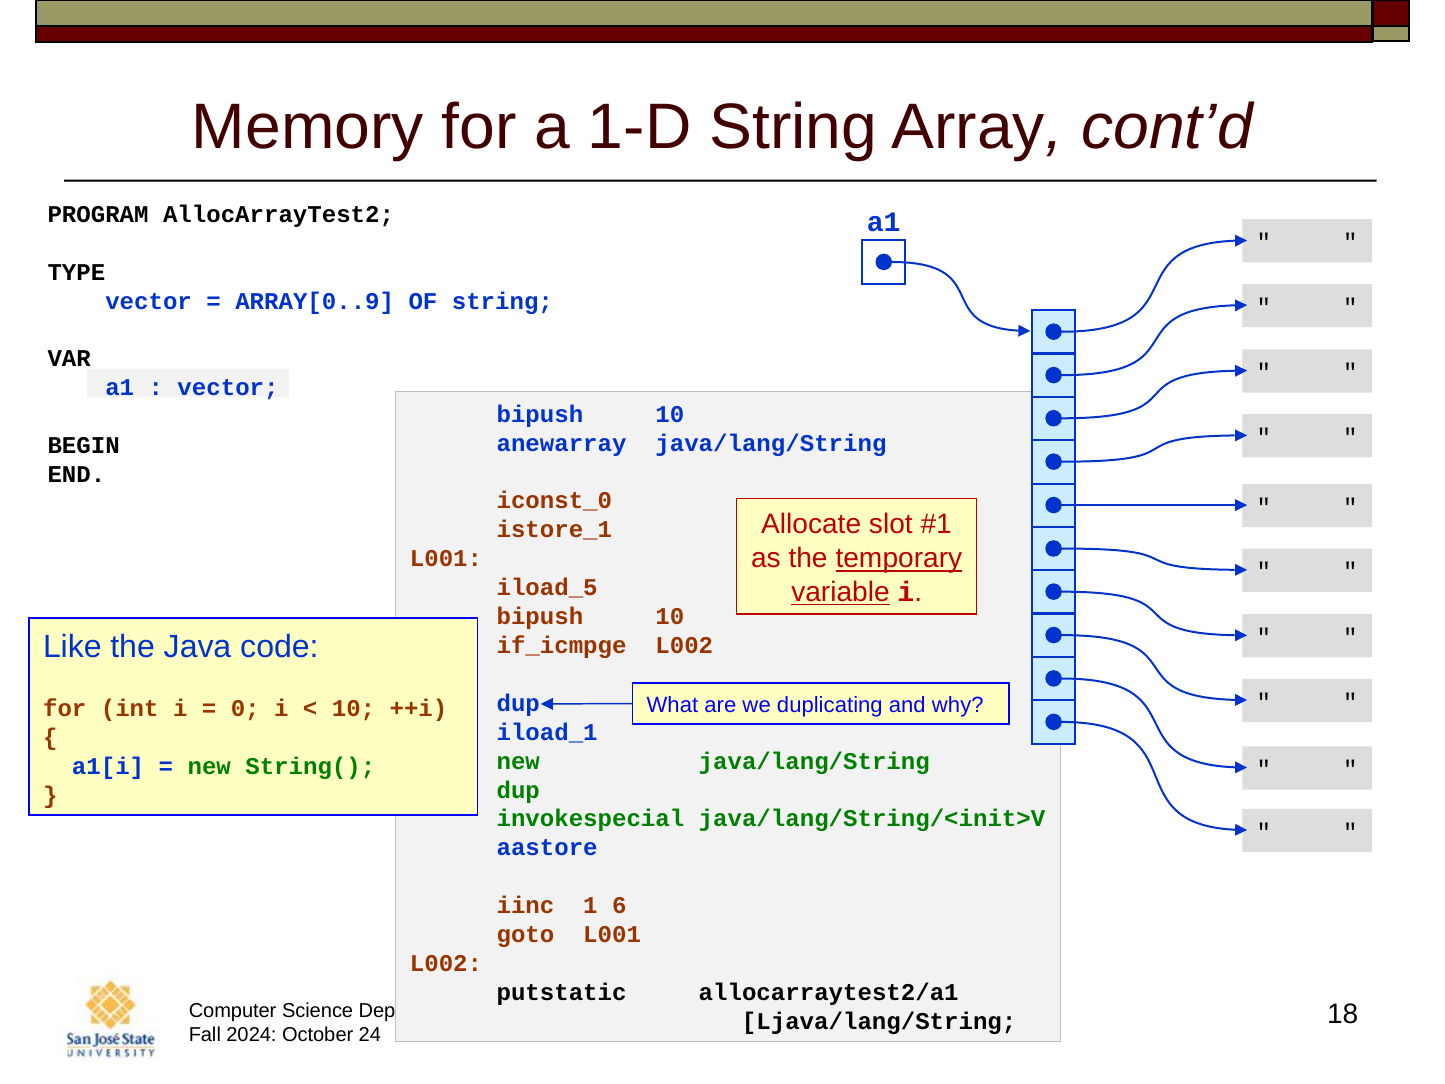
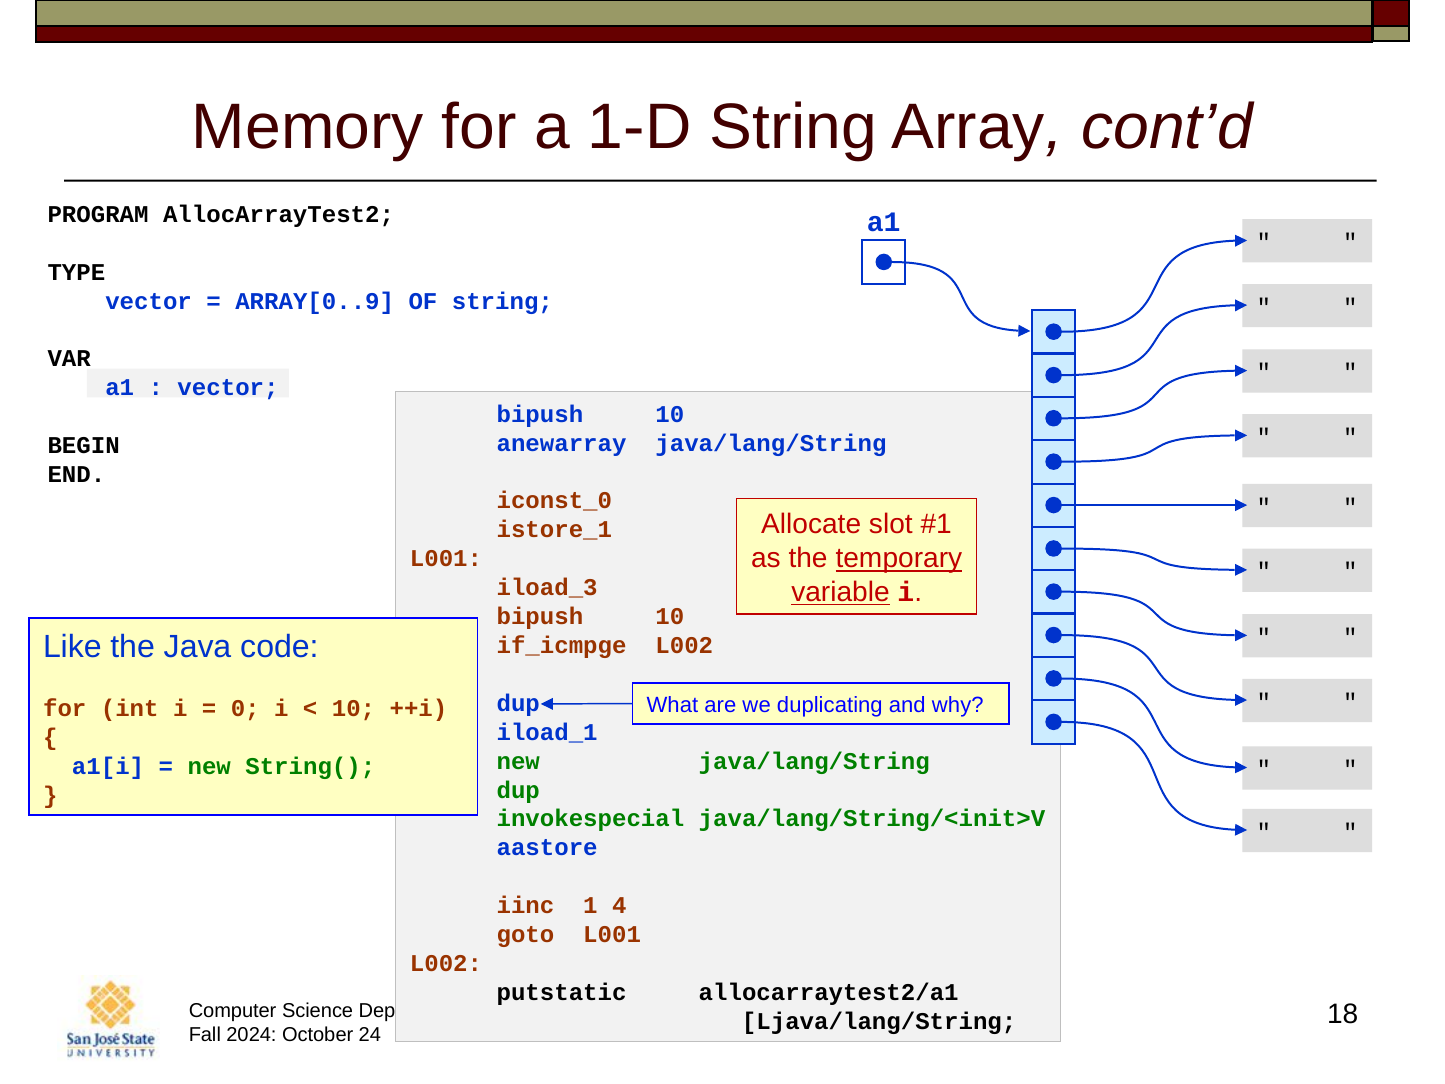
iload_5: iload_5 -> iload_3
6: 6 -> 4
